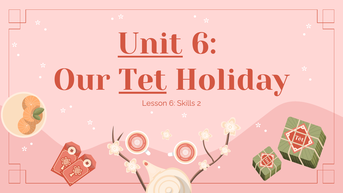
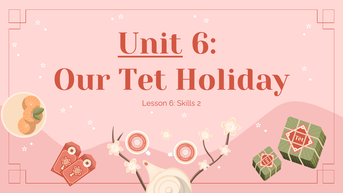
Tet underline: present -> none
